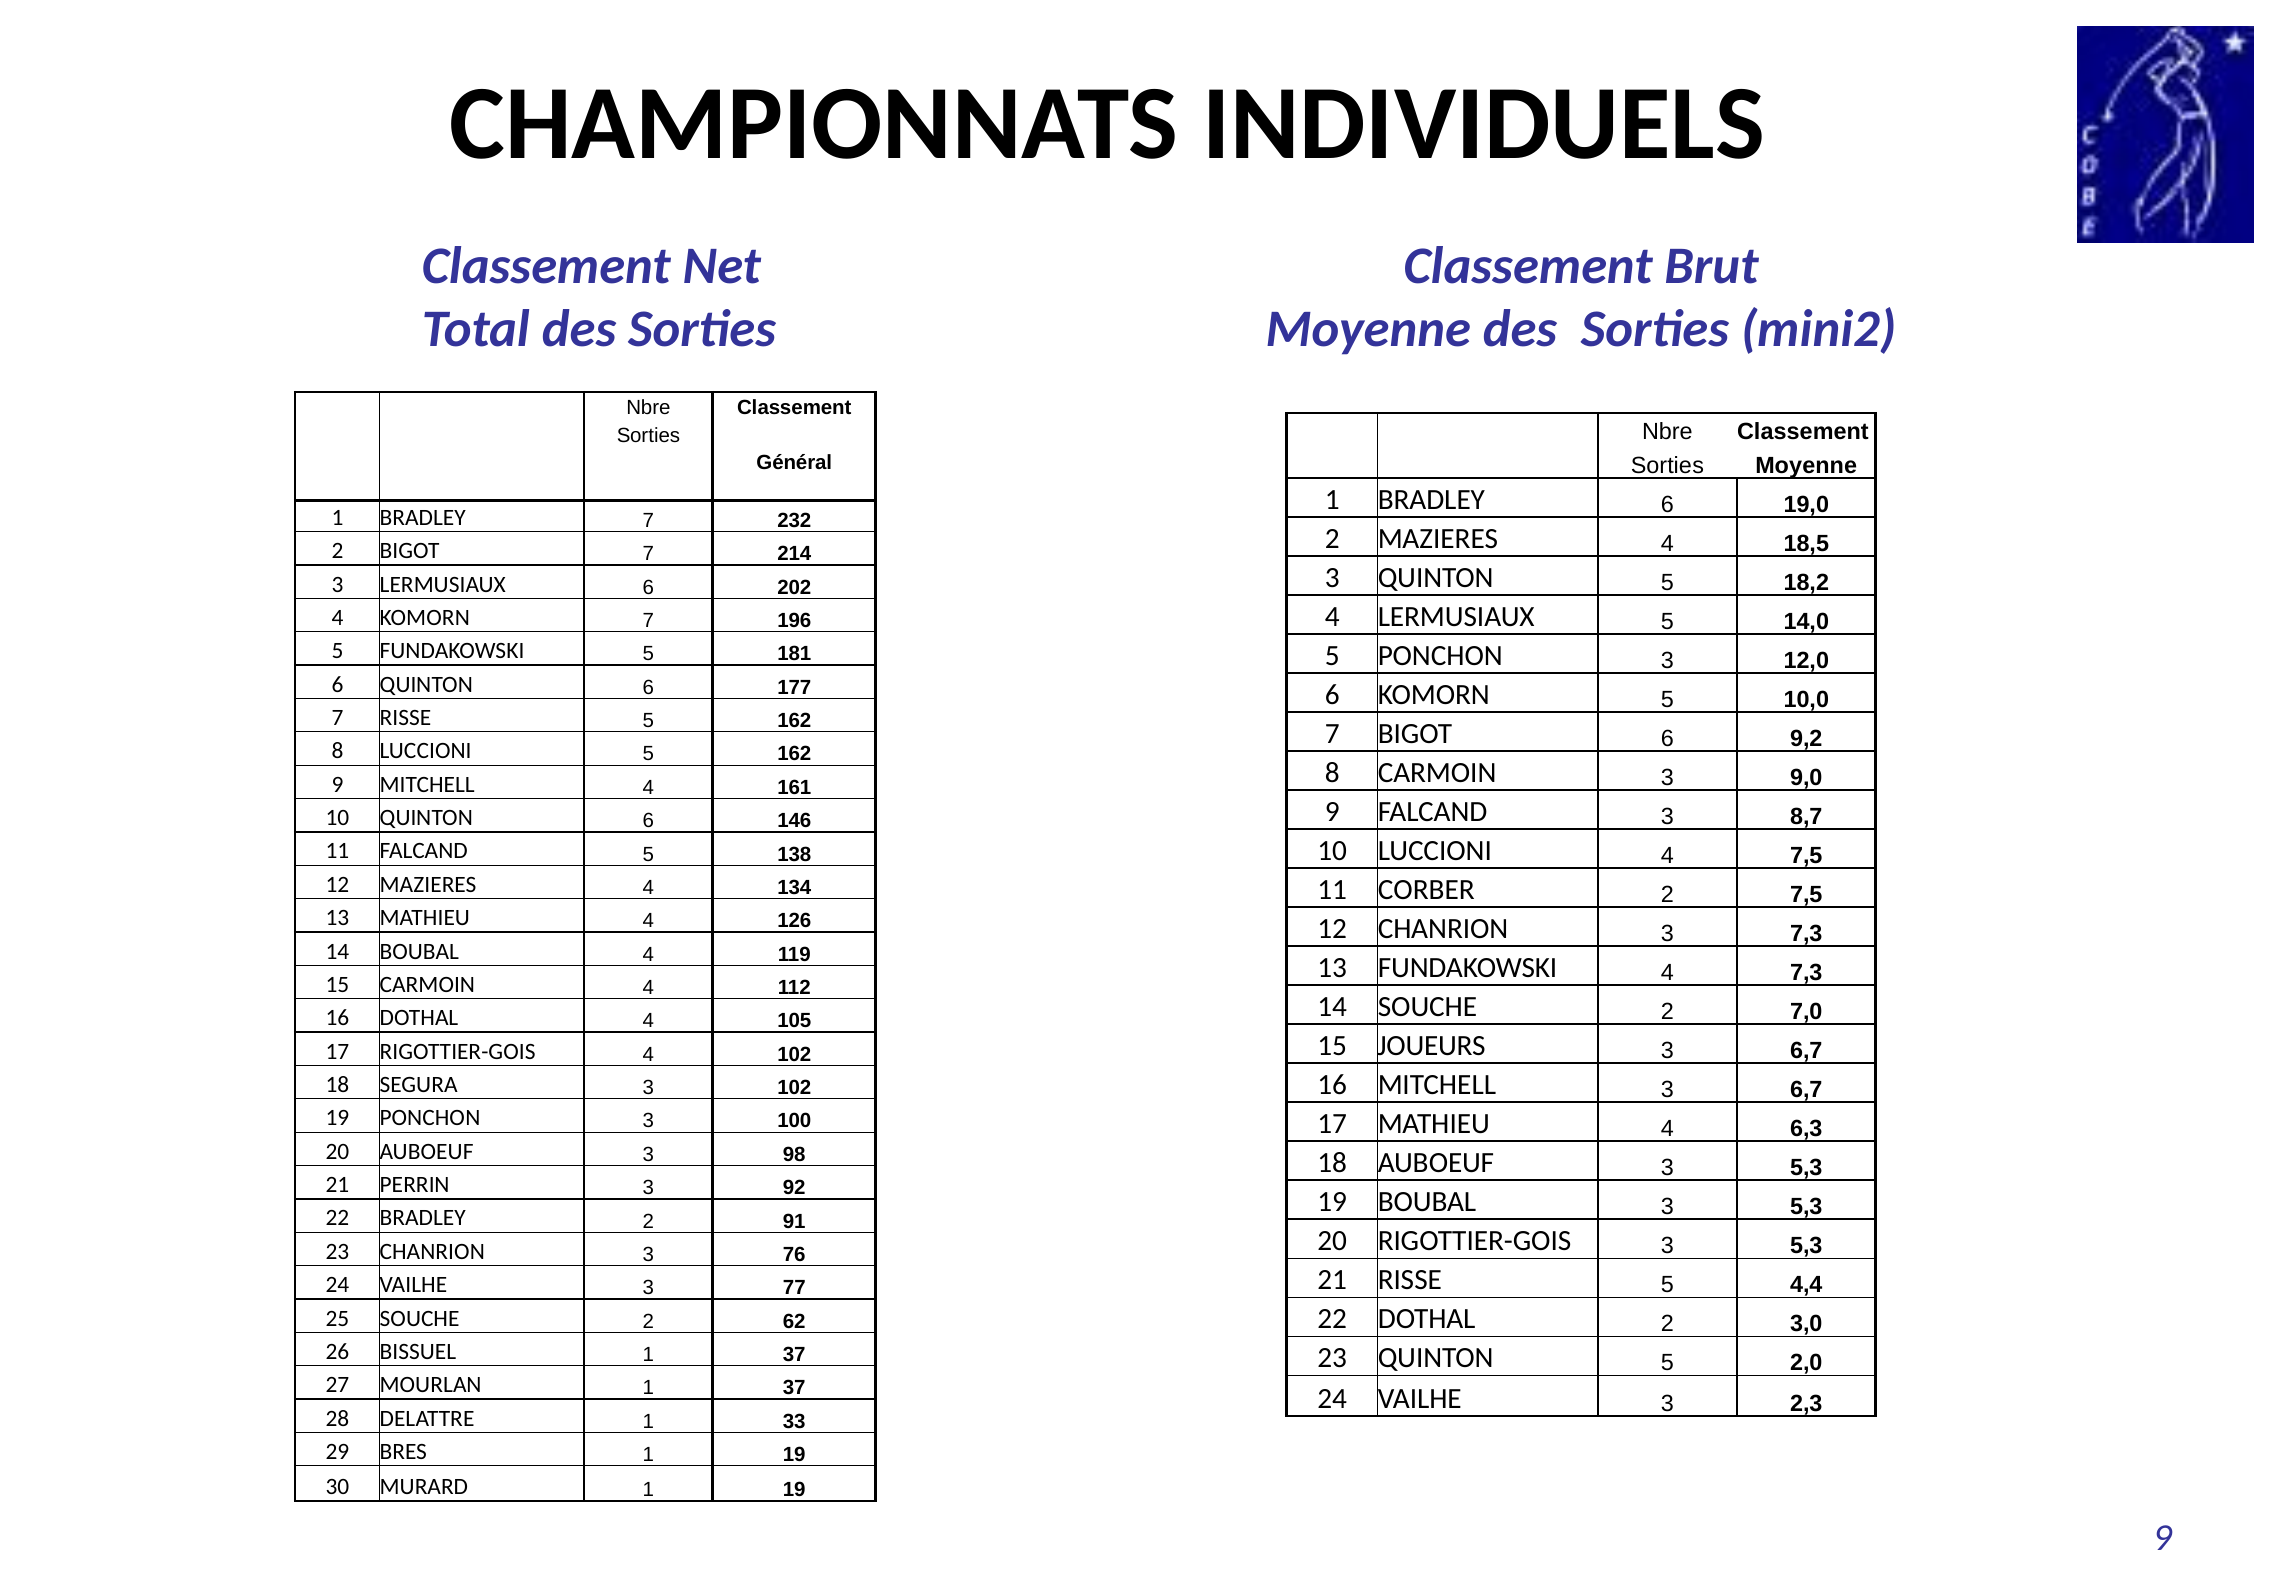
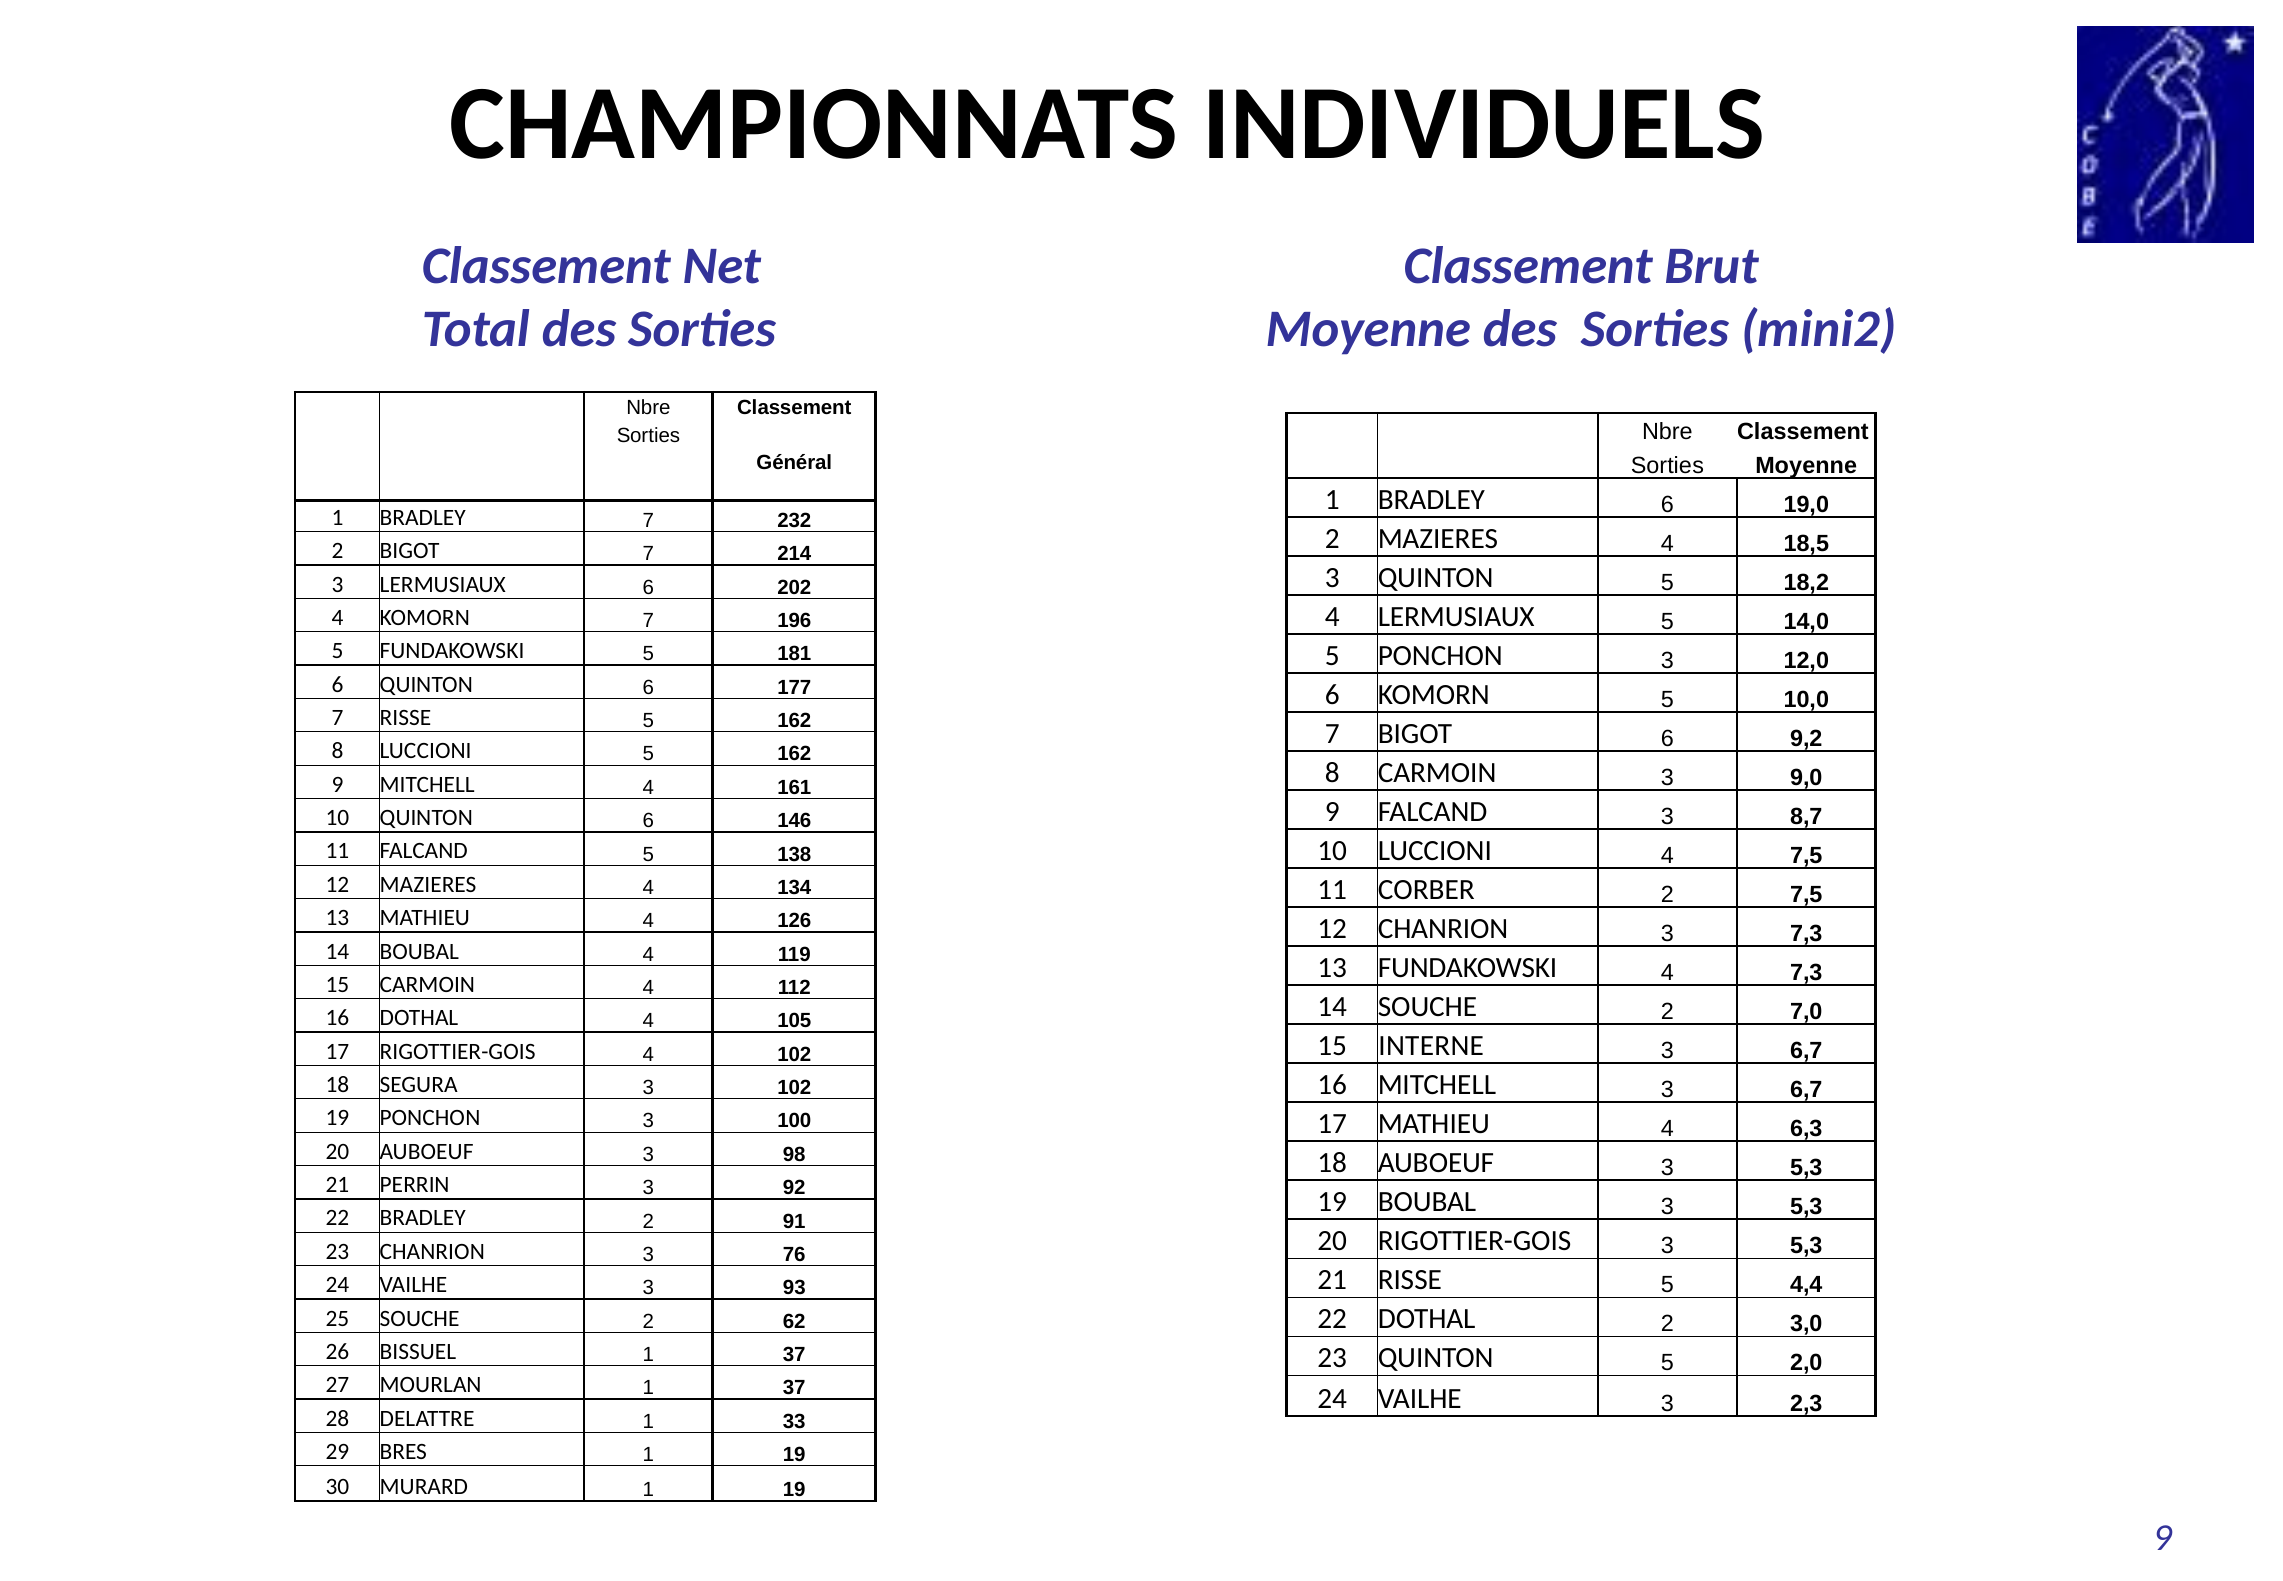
JOUEURS: JOUEURS -> INTERNE
77: 77 -> 93
